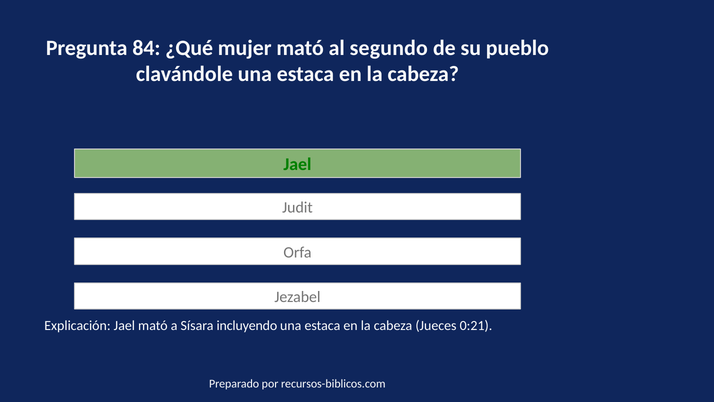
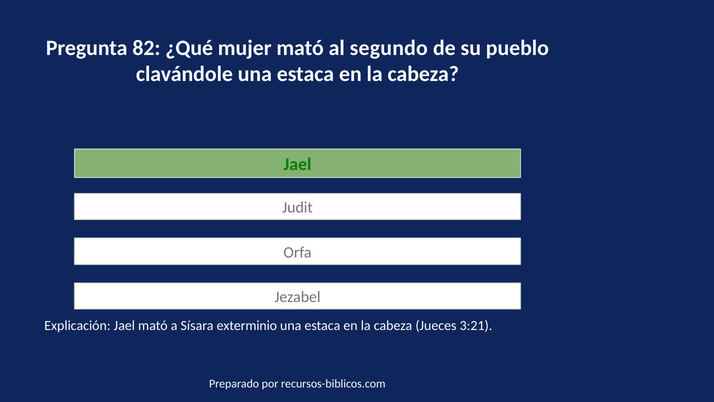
84: 84 -> 82
incluyendo: incluyendo -> exterminio
0:21: 0:21 -> 3:21
